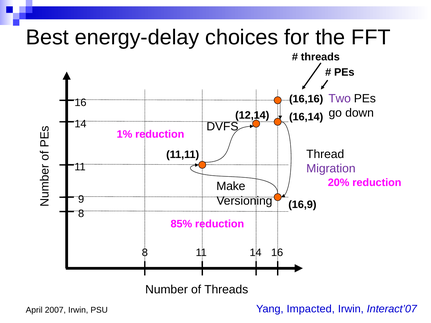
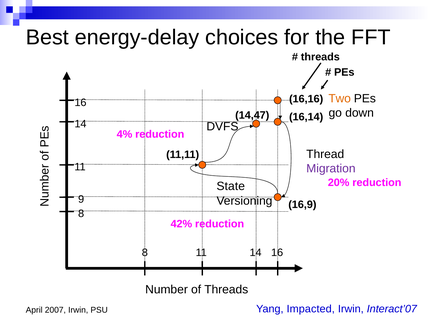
Two colour: purple -> orange
12,14: 12,14 -> 14,47
1%: 1% -> 4%
Make: Make -> State
85%: 85% -> 42%
